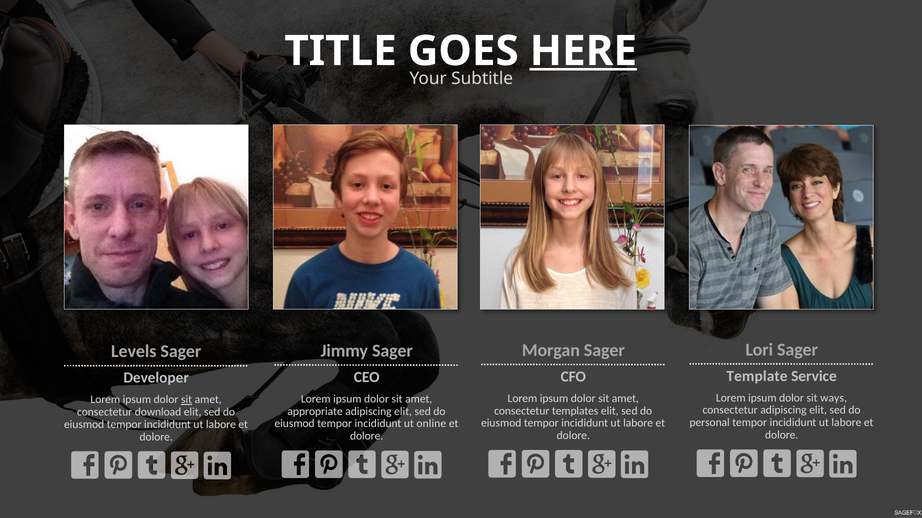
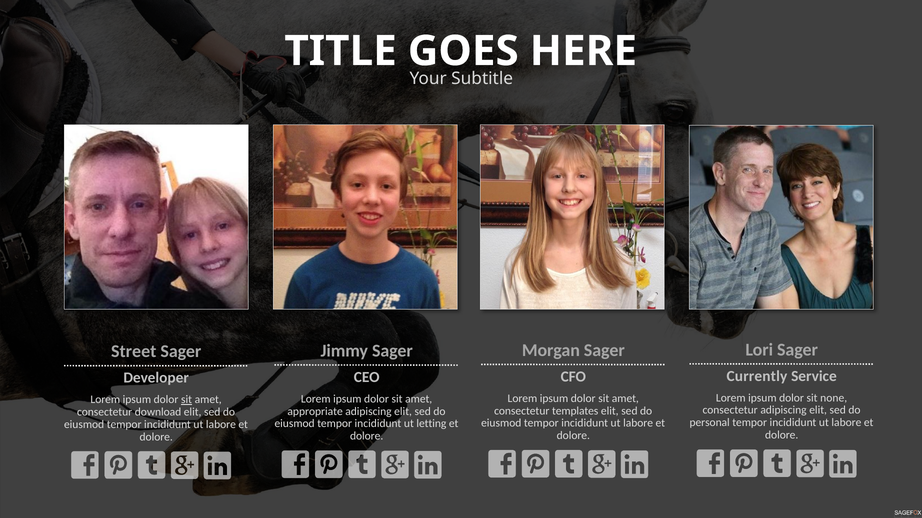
HERE underline: present -> none
Levels: Levels -> Street
Template: Template -> Currently
ways: ways -> none
online: online -> letting
